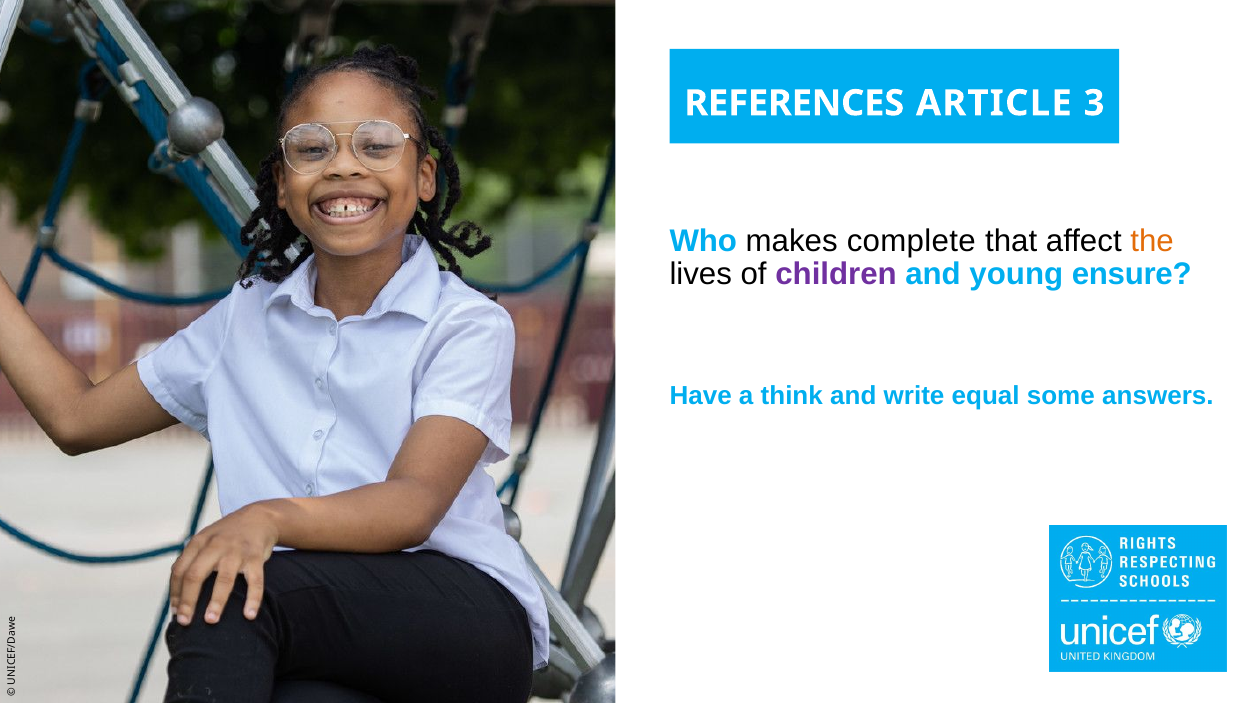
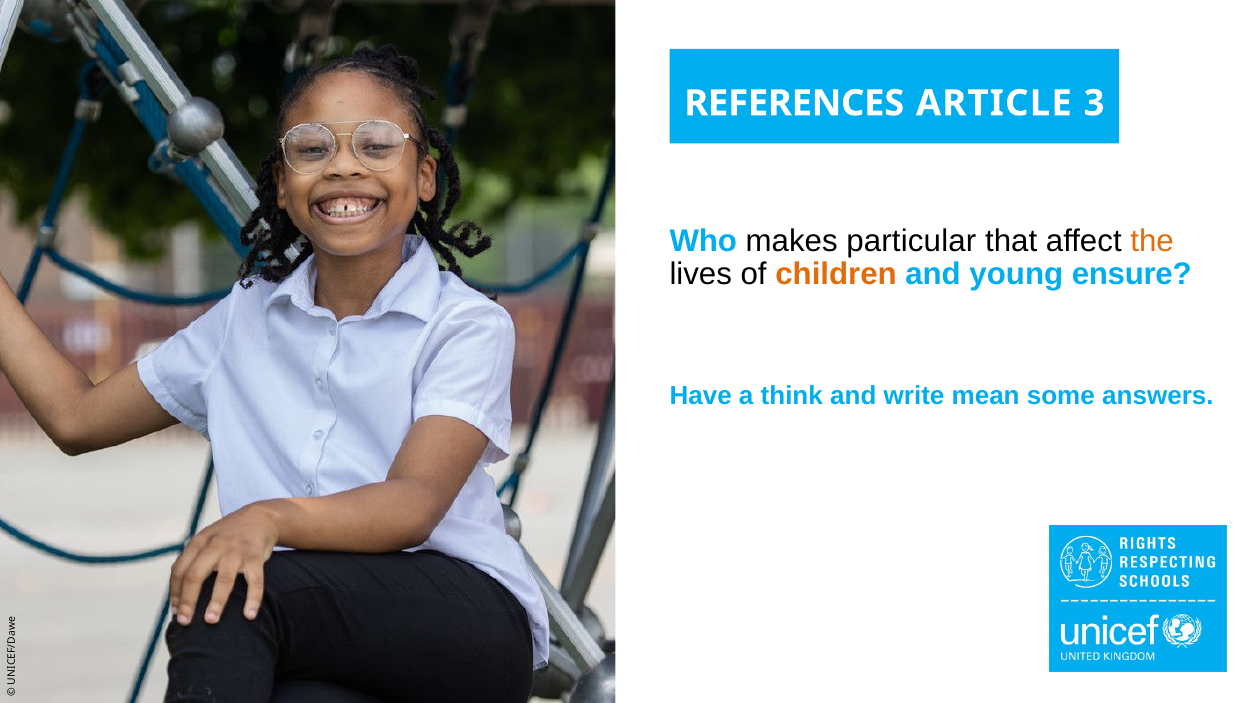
complete: complete -> particular
children colour: purple -> orange
equal: equal -> mean
